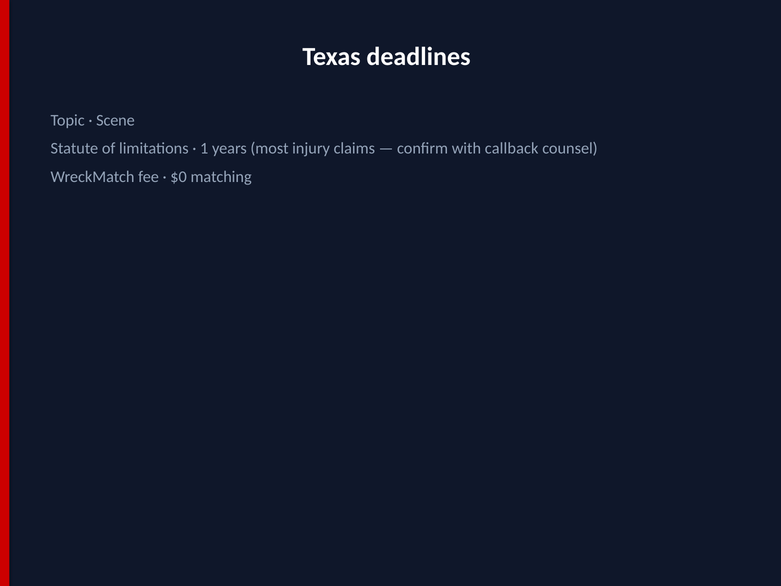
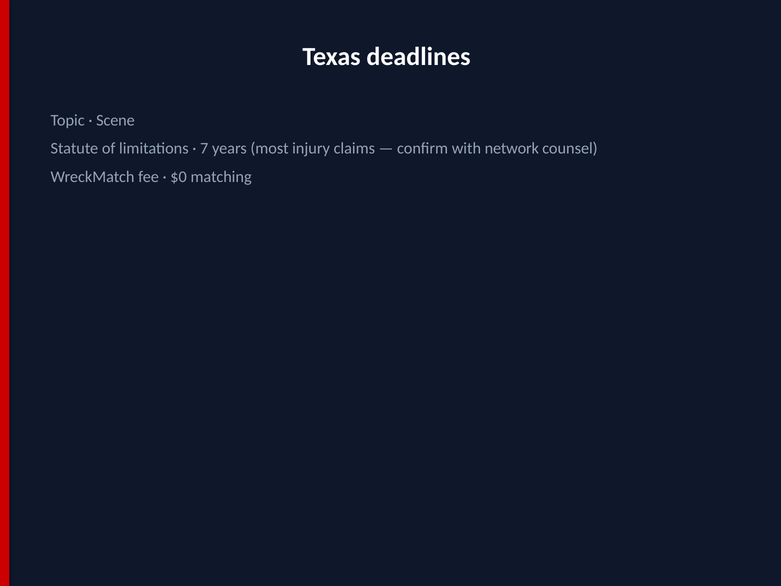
1: 1 -> 7
callback: callback -> network
